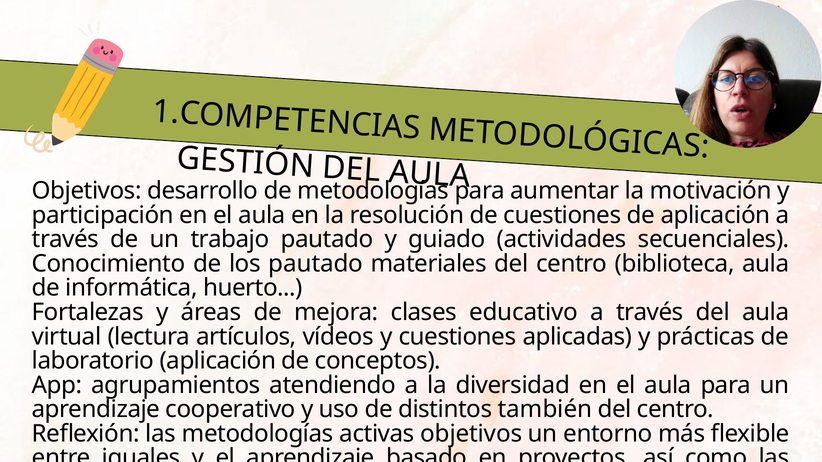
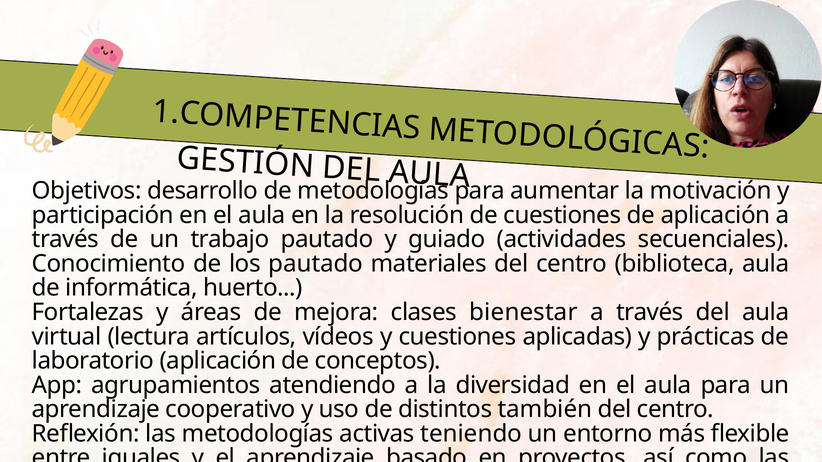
educativo: educativo -> bienestar
activas objetivos: objetivos -> teniendo
